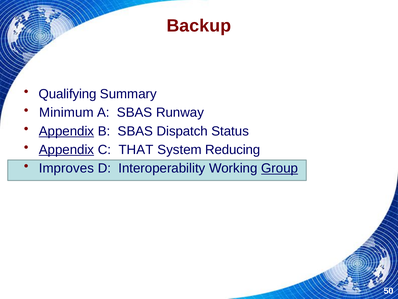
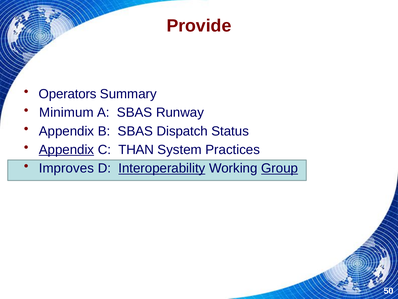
Backup: Backup -> Provide
Qualifying: Qualifying -> Operators
Appendix at (66, 131) underline: present -> none
THAT: THAT -> THAN
Reducing: Reducing -> Practices
Interoperability underline: none -> present
